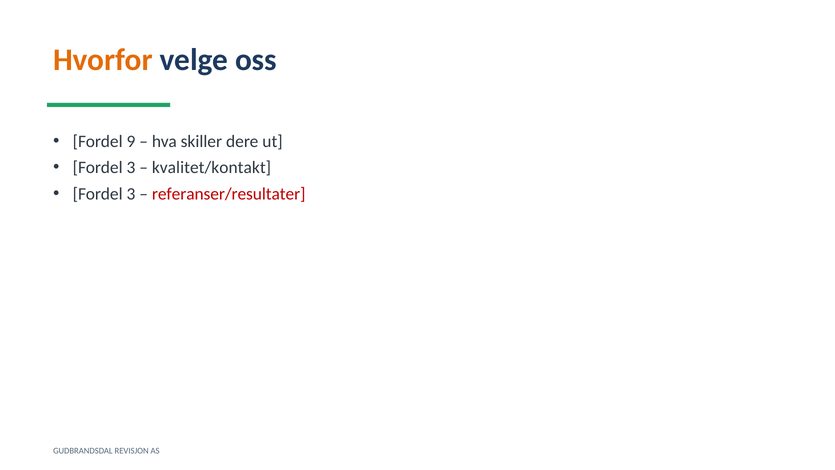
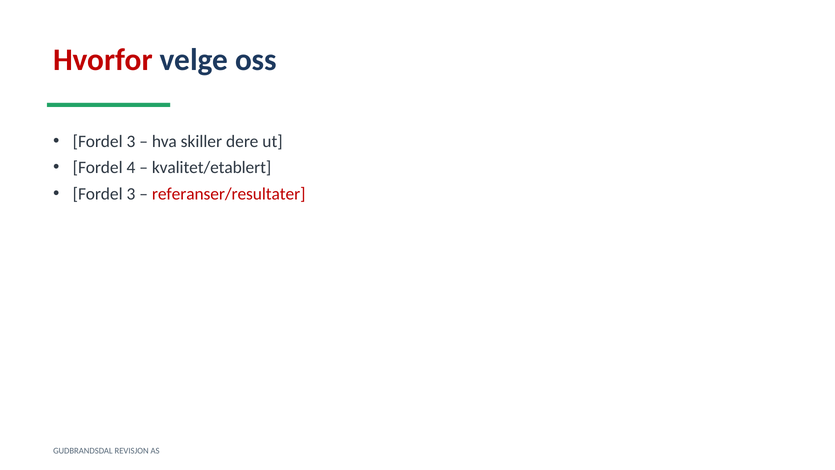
Hvorfor colour: orange -> red
9 at (131, 141): 9 -> 3
3 at (131, 168): 3 -> 4
kvalitet/kontakt: kvalitet/kontakt -> kvalitet/etablert
